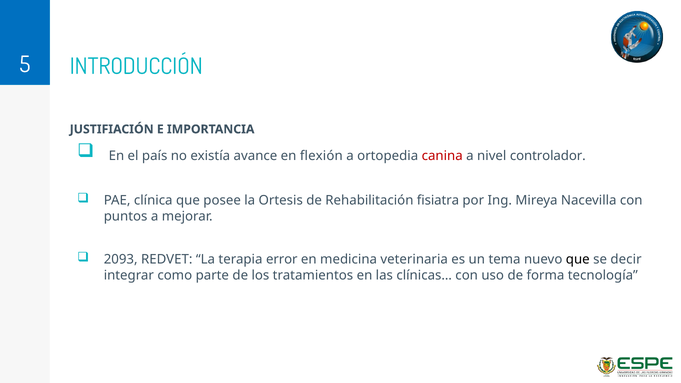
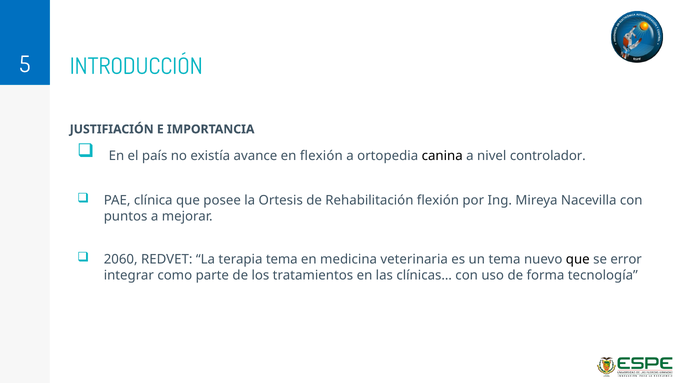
canina colour: red -> black
Rehabilitación fisiatra: fisiatra -> flexión
2093: 2093 -> 2060
terapia error: error -> tema
decir: decir -> error
